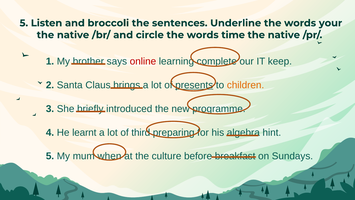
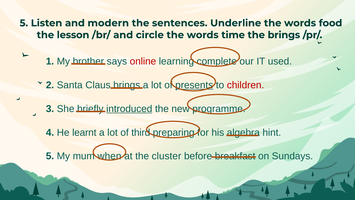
broccoli: broccoli -> modern
your: your -> food
native at (73, 35): native -> lesson
native at (284, 35): native -> brings
keep: keep -> used
children colour: orange -> red
introduced underline: none -> present
culture: culture -> cluster
